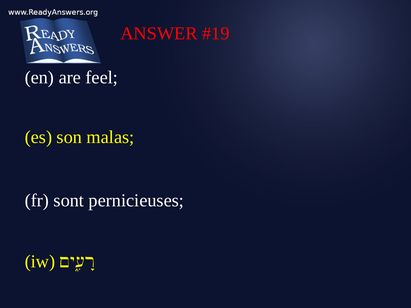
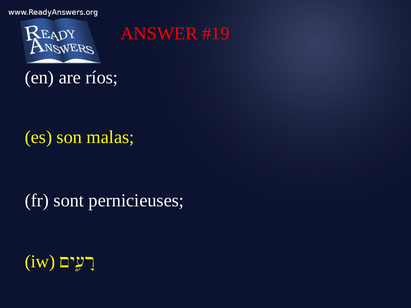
feel: feel -> ríos
